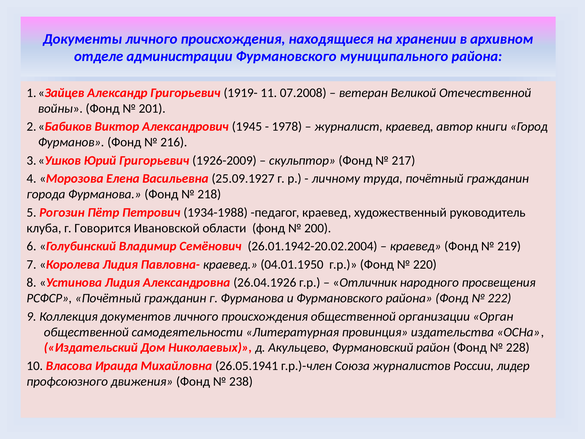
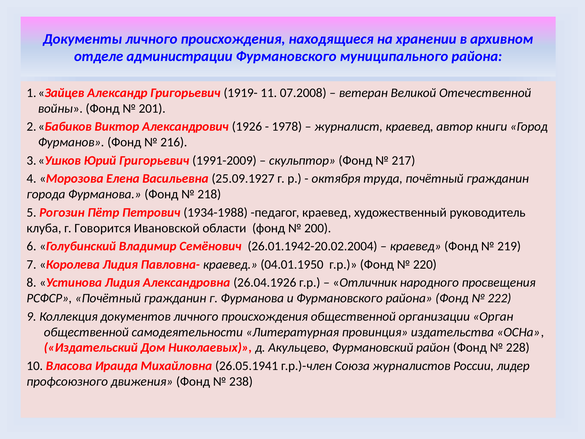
1945: 1945 -> 1926
1926-2009: 1926-2009 -> 1991-2009
личному: личному -> октября
